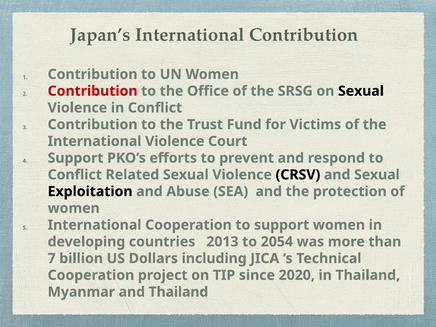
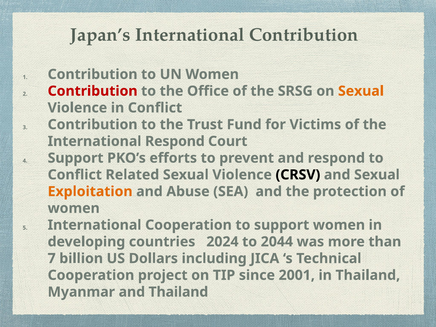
Sexual at (361, 91) colour: black -> orange
International Violence: Violence -> Respond
Exploitation colour: black -> orange
2013: 2013 -> 2024
2054: 2054 -> 2044
2020: 2020 -> 2001
